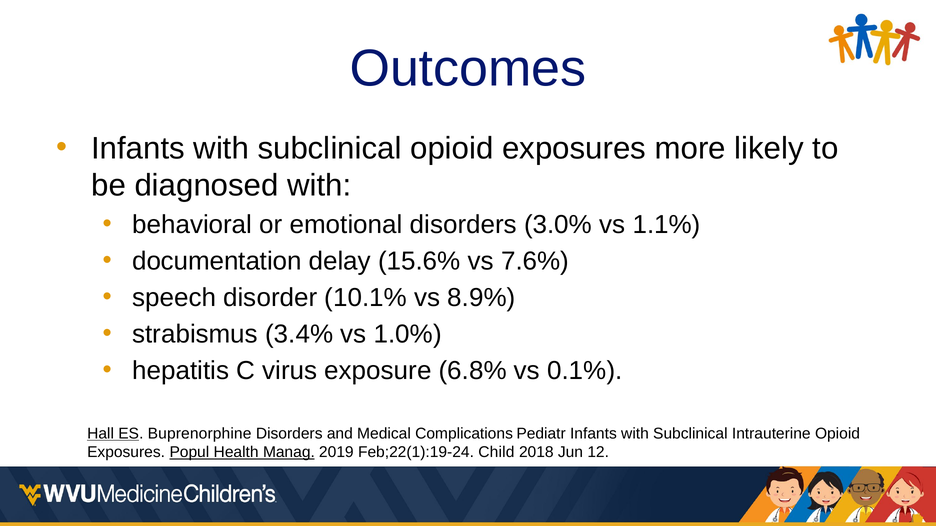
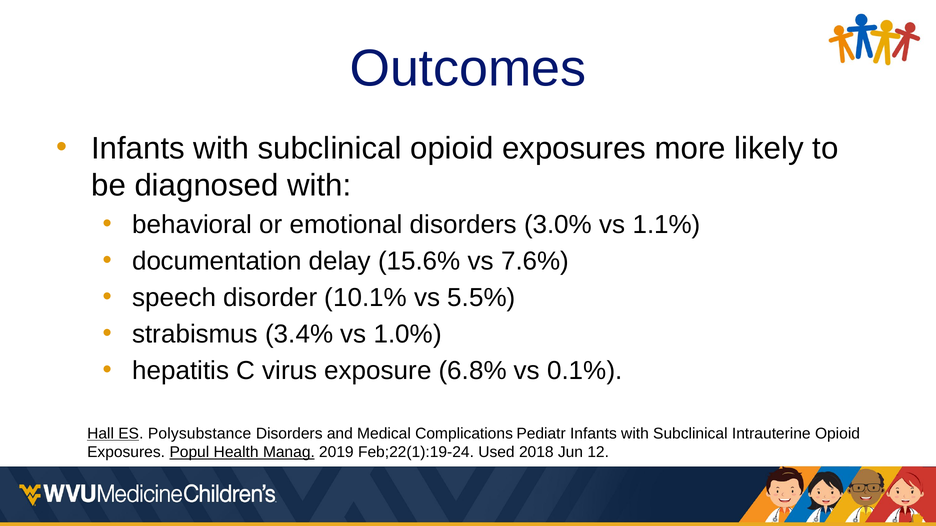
8.9%: 8.9% -> 5.5%
Buprenorphine: Buprenorphine -> Polysubstance
Child: Child -> Used
